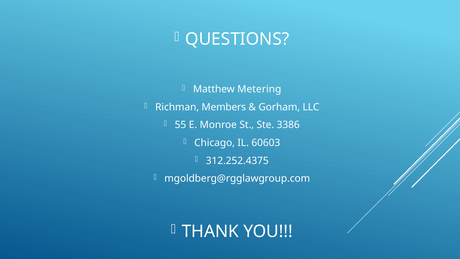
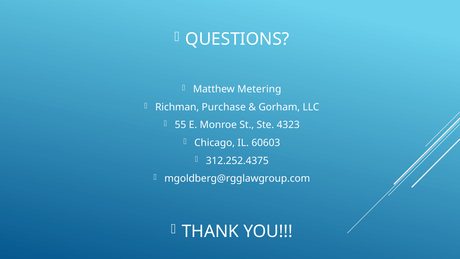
Members: Members -> Purchase
3386: 3386 -> 4323
